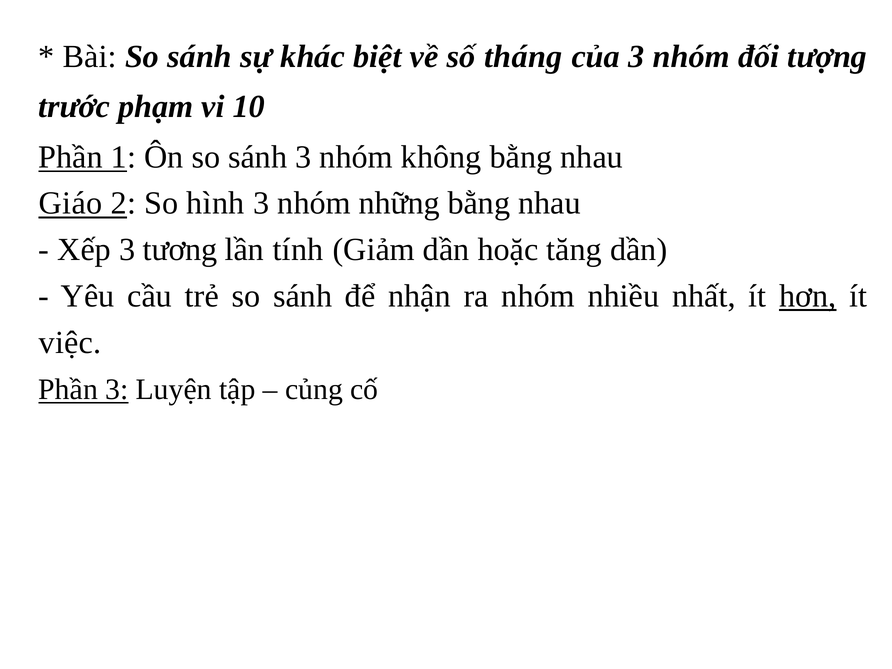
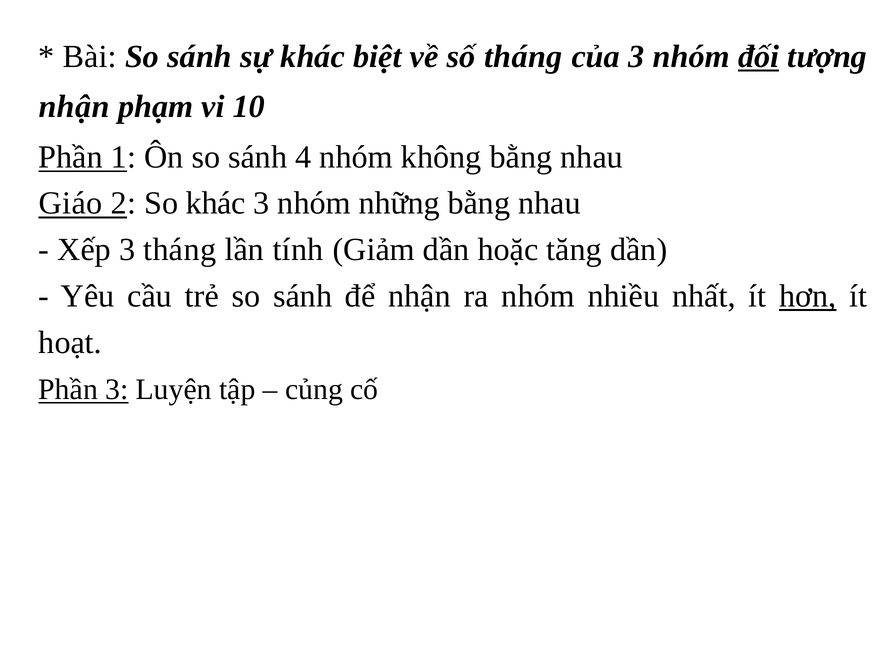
đối underline: none -> present
trước at (74, 107): trước -> nhận
sánh 3: 3 -> 4
So hình: hình -> khác
3 tương: tương -> tháng
việc: việc -> hoạt
